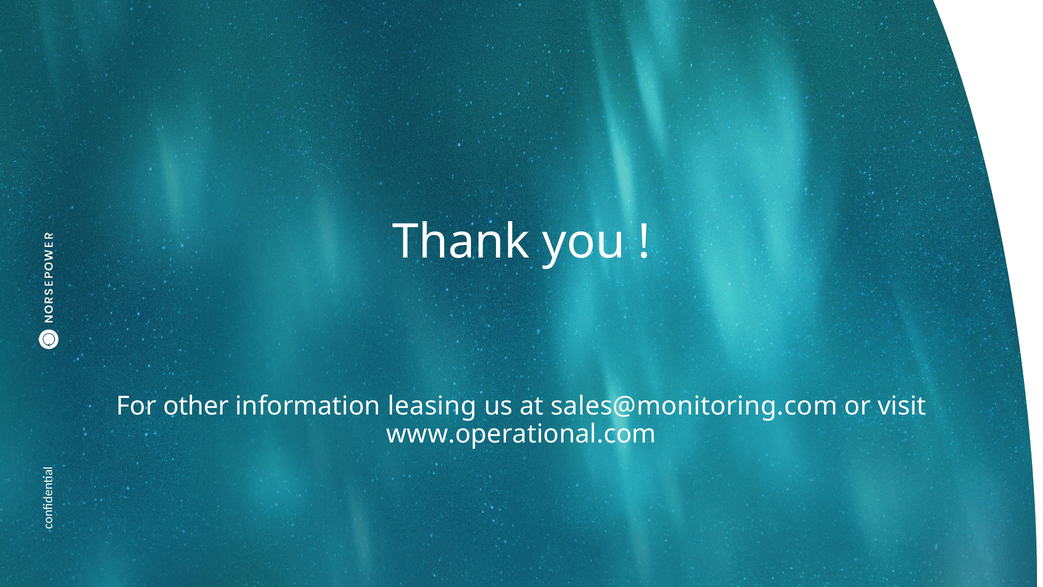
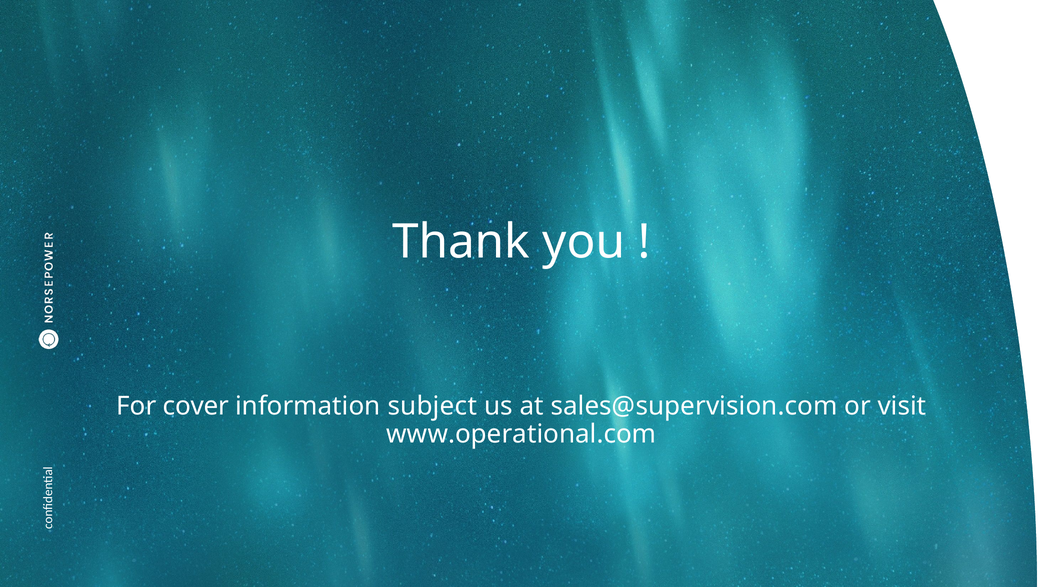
other: other -> cover
leasing: leasing -> subject
sales@monitoring.com: sales@monitoring.com -> sales@supervision.com
